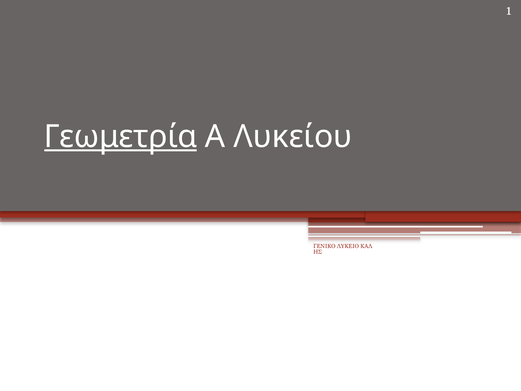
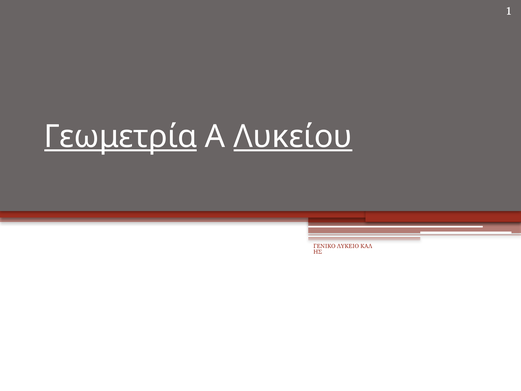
Λυκείου underline: none -> present
